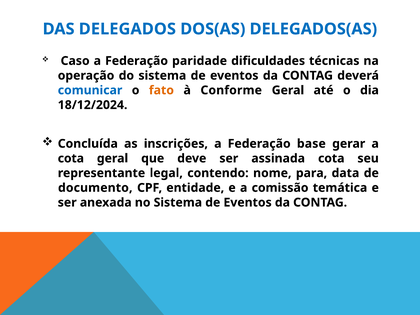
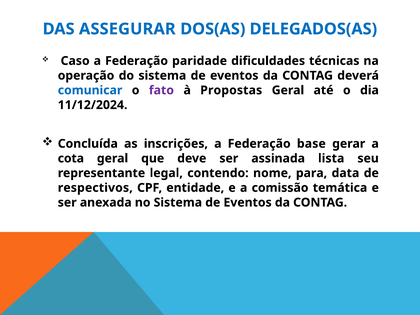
DELEGADOS: DELEGADOS -> ASSEGURAR
fato colour: orange -> purple
Conforme: Conforme -> Propostas
18/12/2024: 18/12/2024 -> 11/12/2024
assinada cota: cota -> lista
documento: documento -> respectivos
